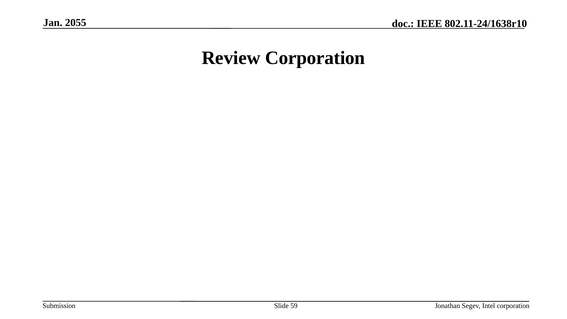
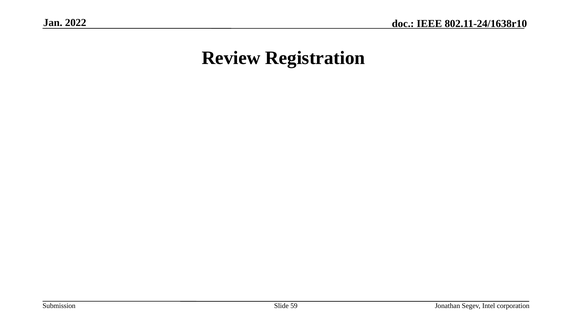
2055: 2055 -> 2022
Review Corporation: Corporation -> Registration
